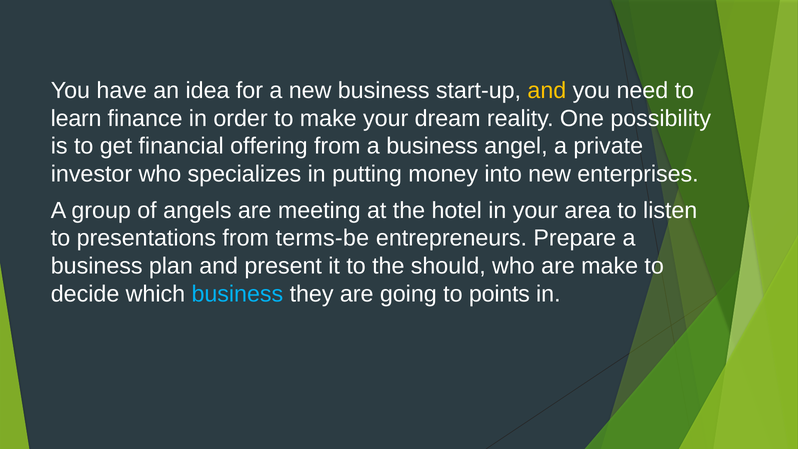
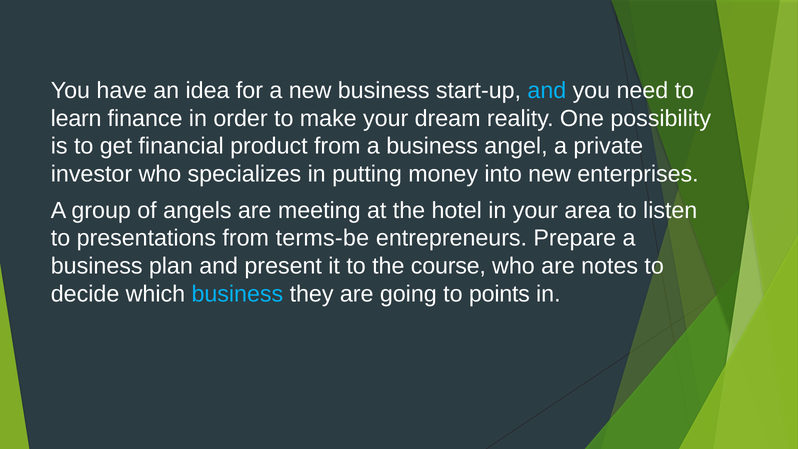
and at (547, 90) colour: yellow -> light blue
offering: offering -> product
should: should -> course
are make: make -> notes
